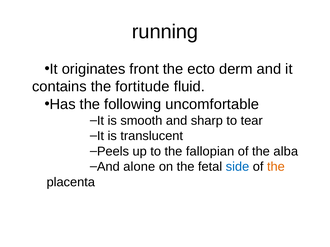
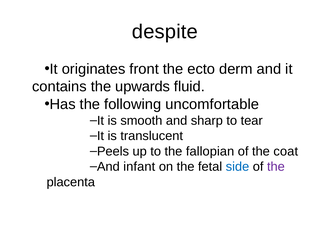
running: running -> despite
fortitude: fortitude -> upwards
alba: alba -> coat
alone: alone -> infant
the at (276, 167) colour: orange -> purple
